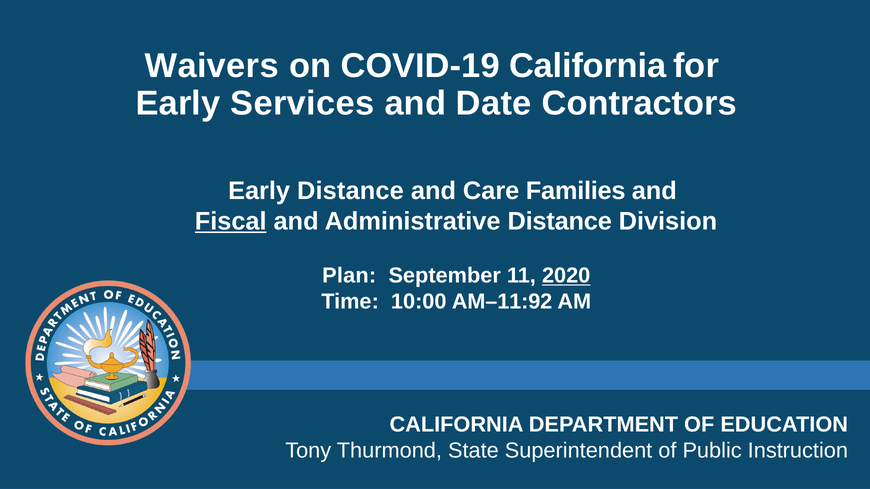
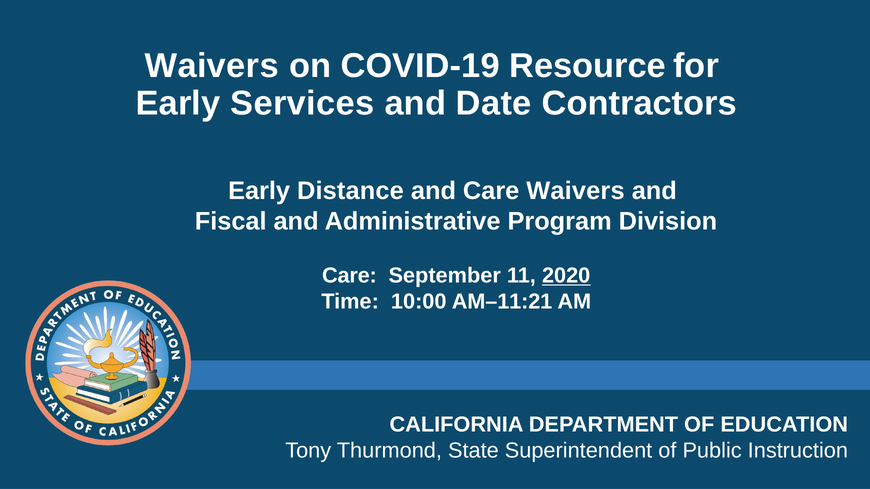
COVID-19 California: California -> Resource
Care Families: Families -> Waivers
Fiscal underline: present -> none
Administrative Distance: Distance -> Program
Plan at (349, 276): Plan -> Care
AM–11:92: AM–11:92 -> AM–11:21
